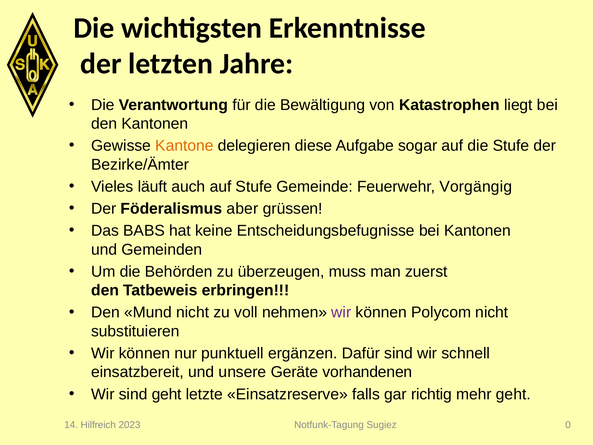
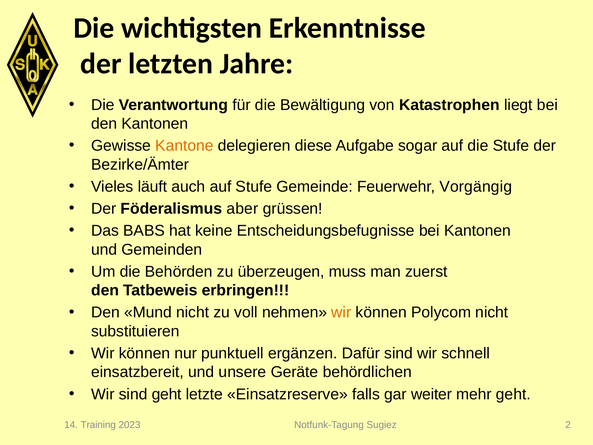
wir at (341, 312) colour: purple -> orange
vorhandenen: vorhandenen -> behördlichen
richtig: richtig -> weiter
Hilfreich: Hilfreich -> Training
0: 0 -> 2
